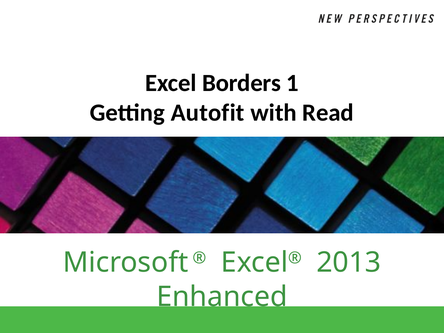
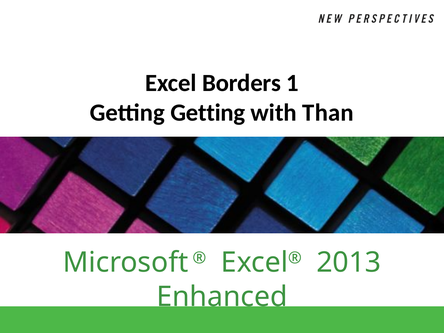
Getting Autofit: Autofit -> Getting
Read: Read -> Than
